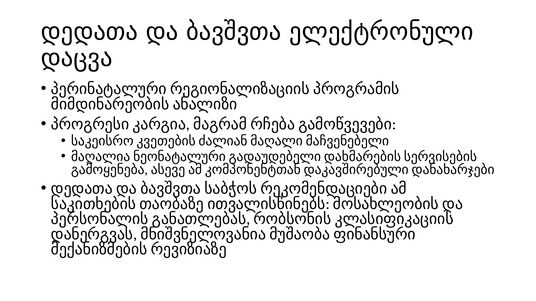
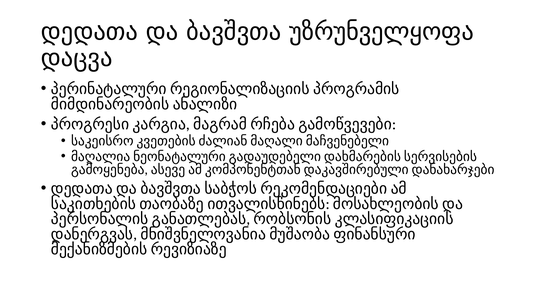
ელექტრონული: ელექტრონული -> უზრუნველყოფა
